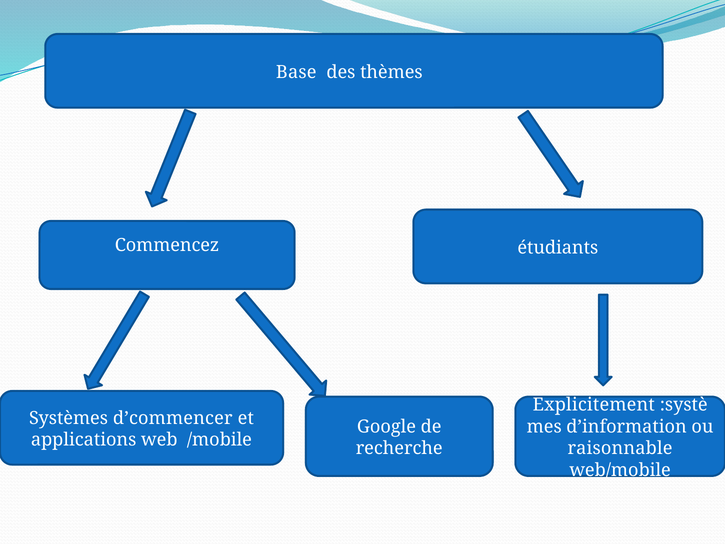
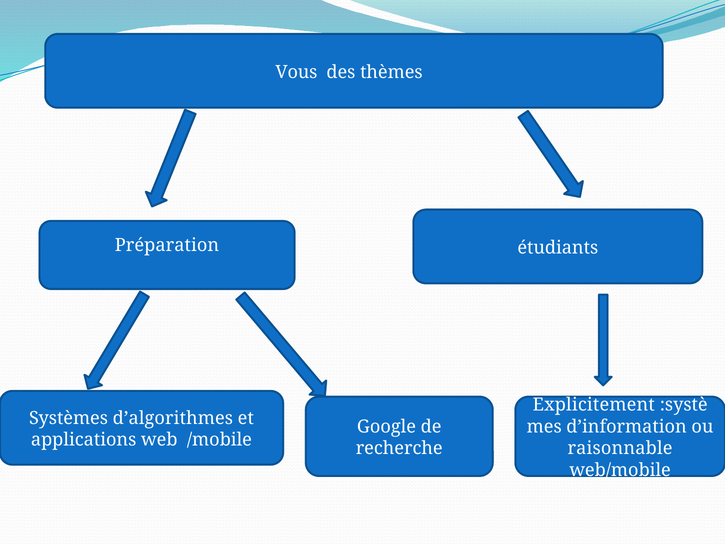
Base: Base -> Vous
Commencez: Commencez -> Préparation
d’commencer: d’commencer -> d’algorithmes
